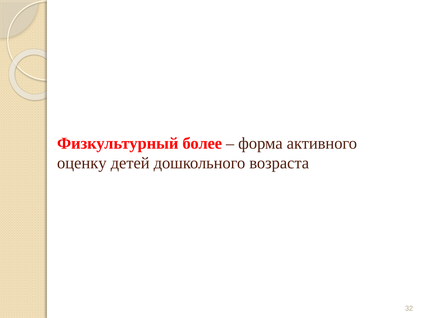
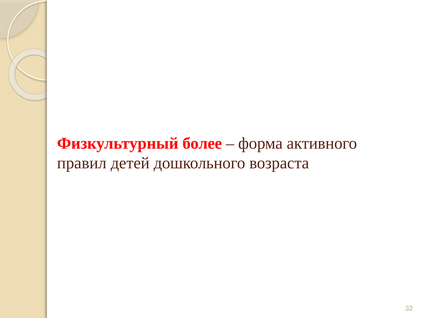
оценку: оценку -> правил
